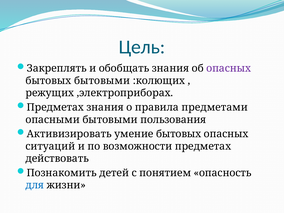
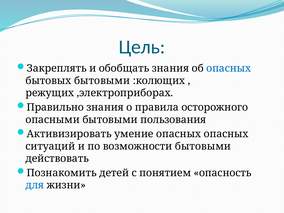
опасных at (229, 68) colour: purple -> blue
Предметах at (55, 107): Предметах -> Правильно
предметами: предметами -> осторожного
умение бытовых: бытовых -> опасных
возможности предметах: предметах -> бытовыми
